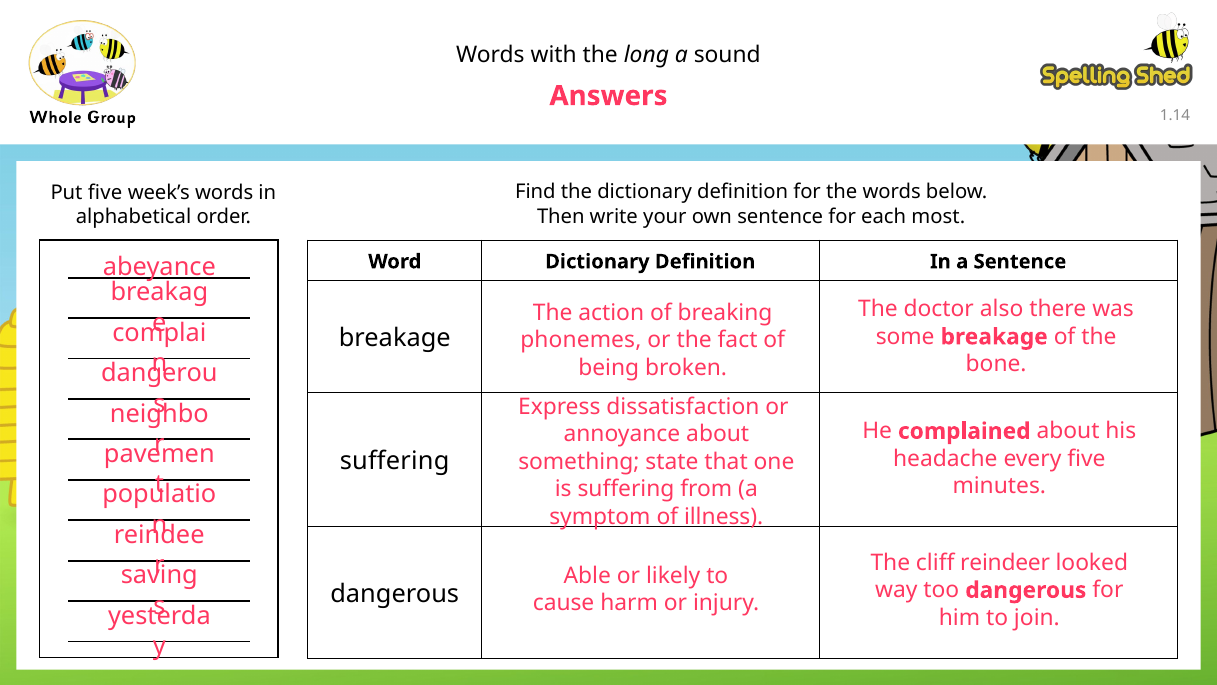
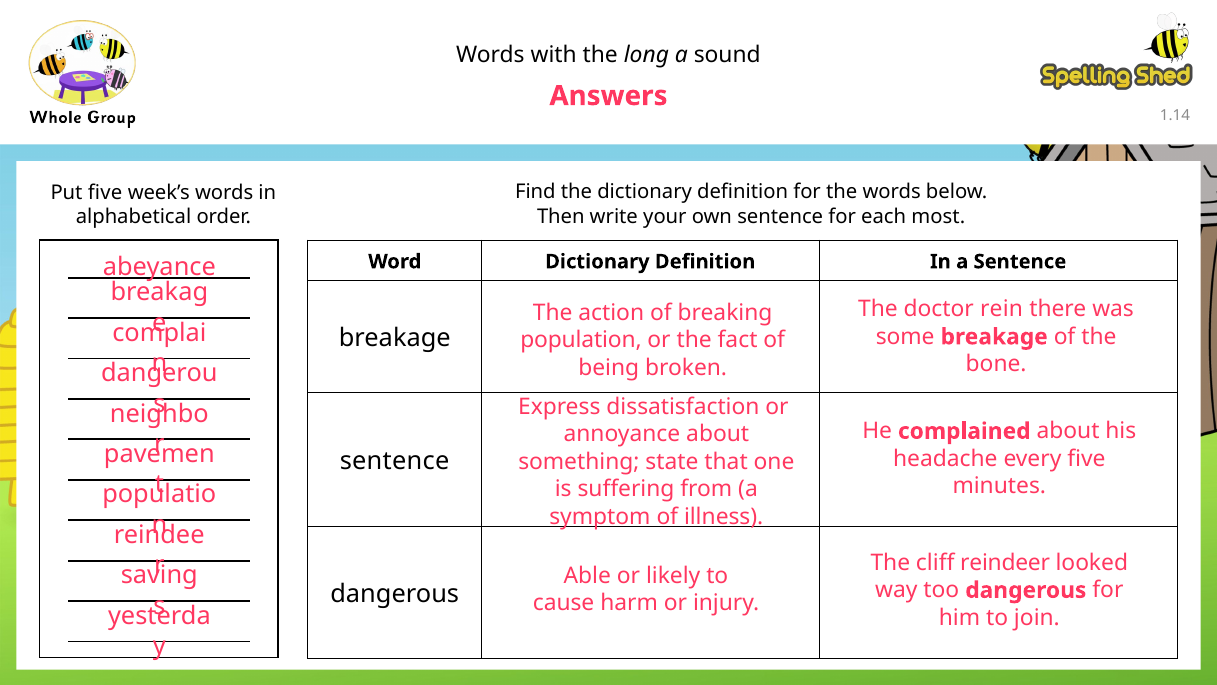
also: also -> rein
phonemes: phonemes -> population
suffering at (395, 461): suffering -> sentence
